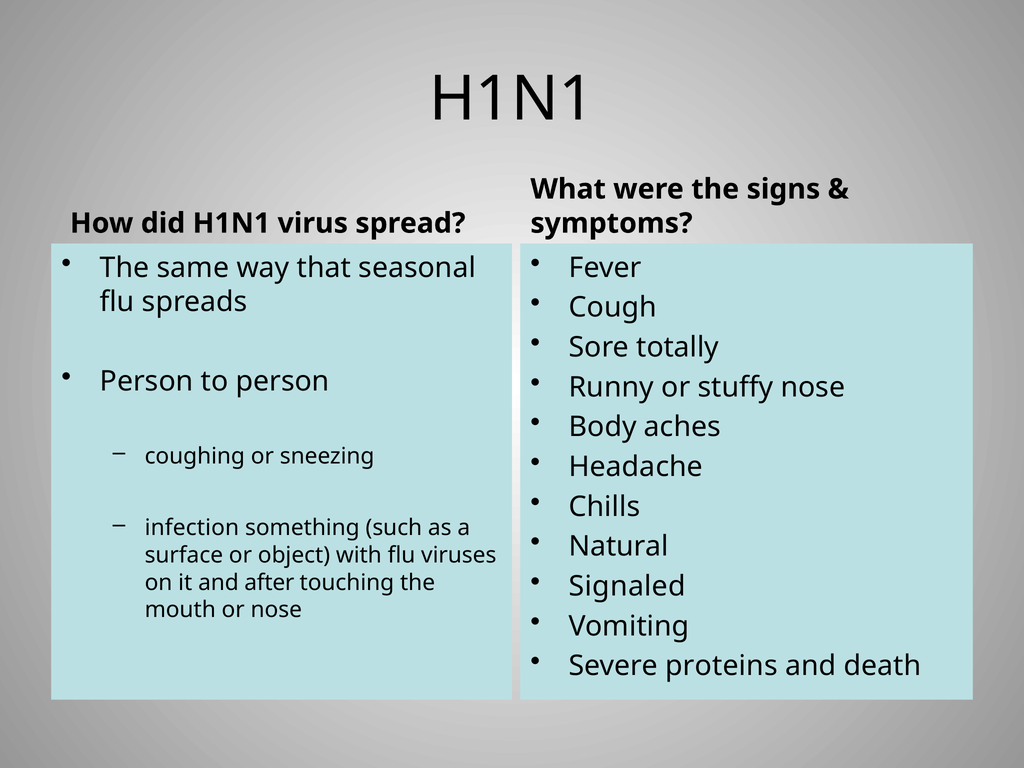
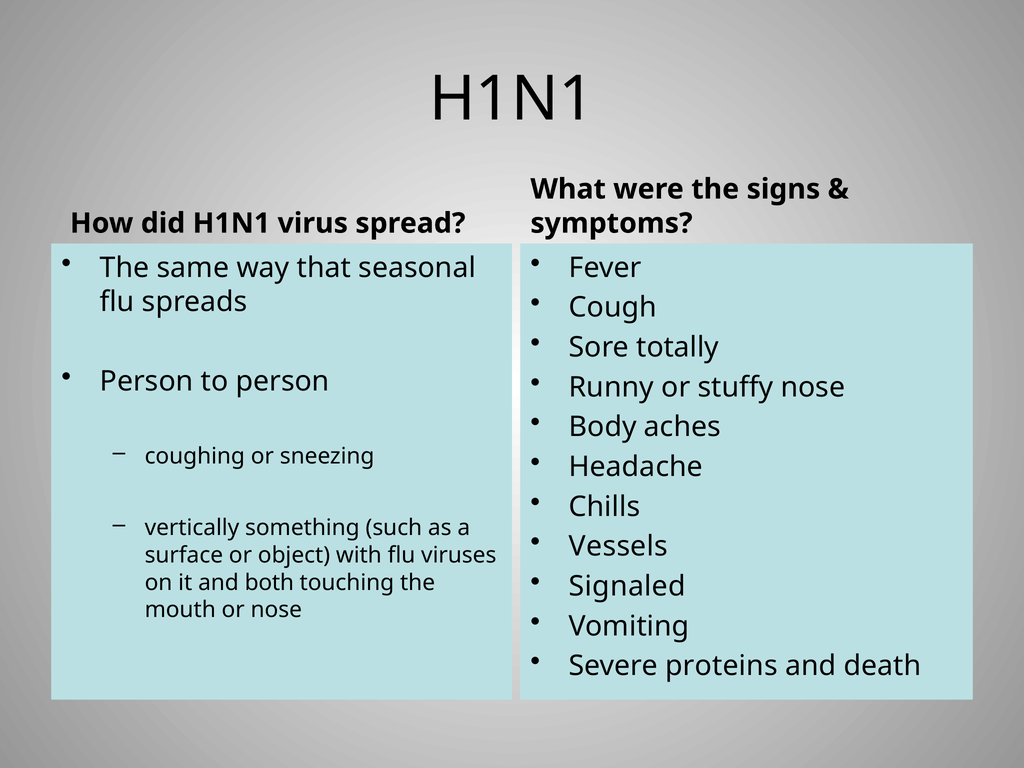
infection: infection -> vertically
Natural: Natural -> Vessels
after: after -> both
